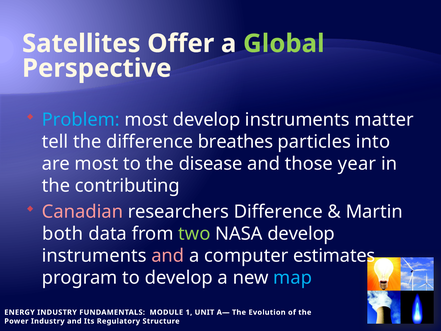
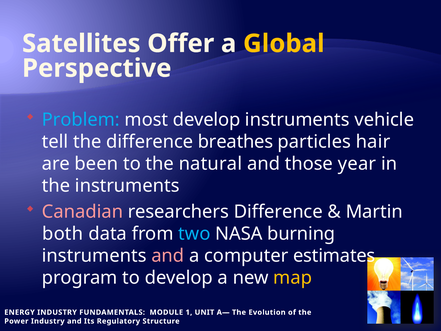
Global colour: light green -> yellow
matter: matter -> vehicle
into: into -> hair
are most: most -> been
disease: disease -> natural
the contributing: contributing -> instruments
two colour: light green -> light blue
NASA develop: develop -> burning
map colour: light blue -> yellow
